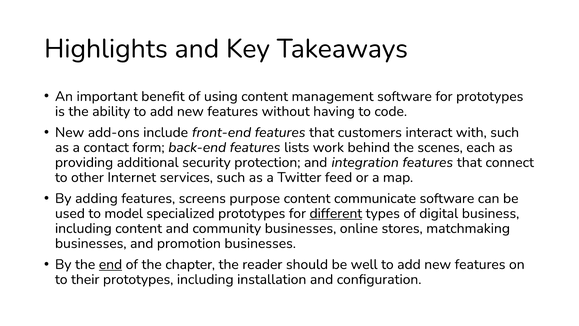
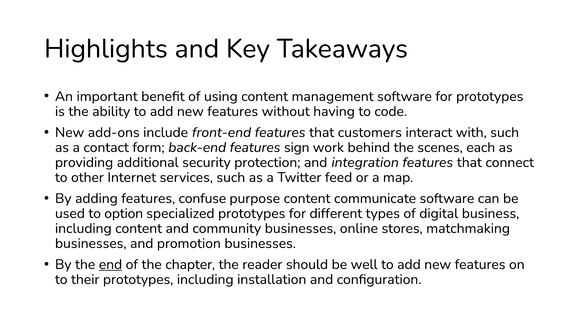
lists: lists -> sign
screens: screens -> confuse
model: model -> option
different underline: present -> none
